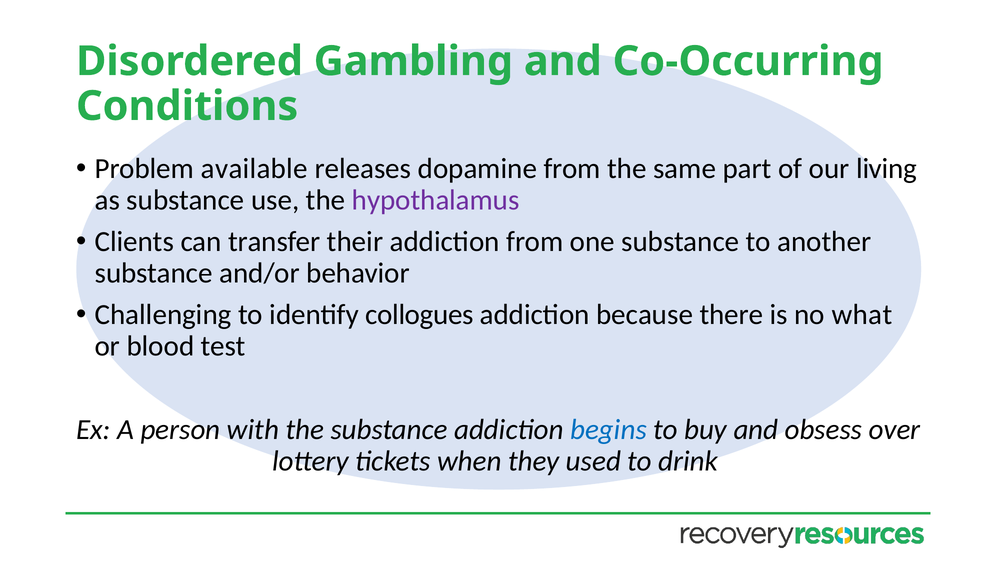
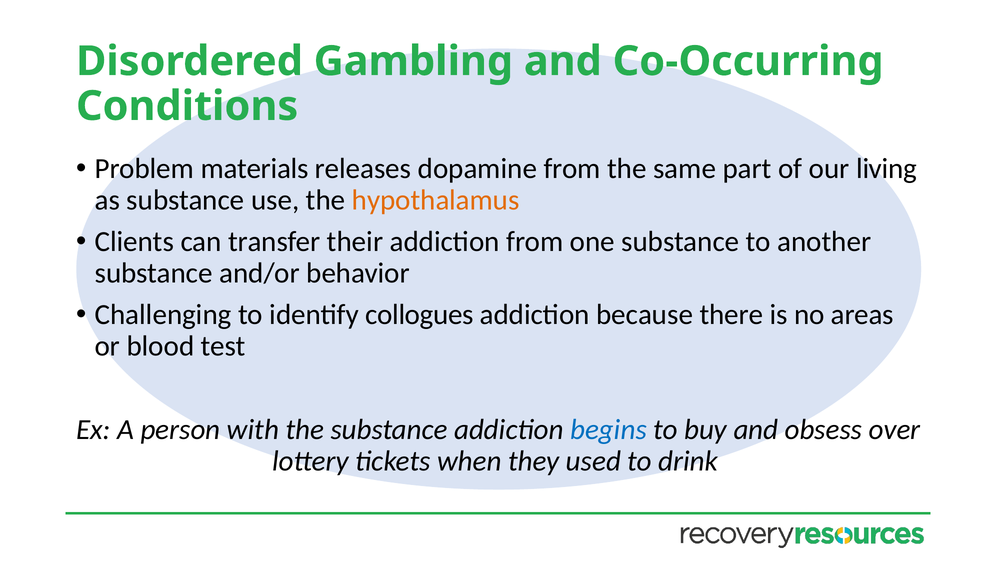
available: available -> materials
hypothalamus colour: purple -> orange
what: what -> areas
